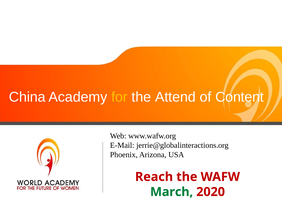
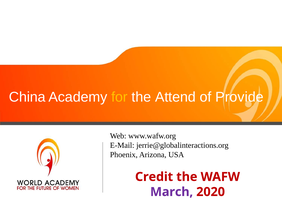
Content: Content -> Provide
Reach: Reach -> Credit
March colour: green -> purple
